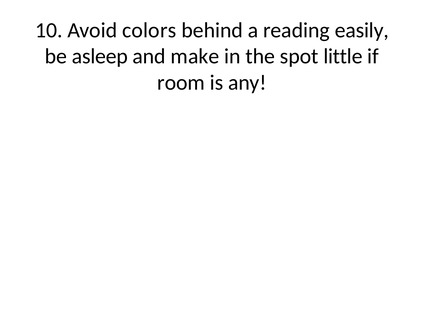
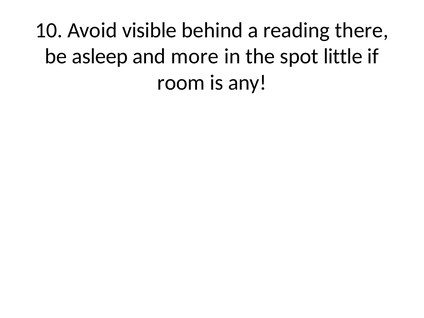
colors: colors -> visible
easily: easily -> there
make: make -> more
